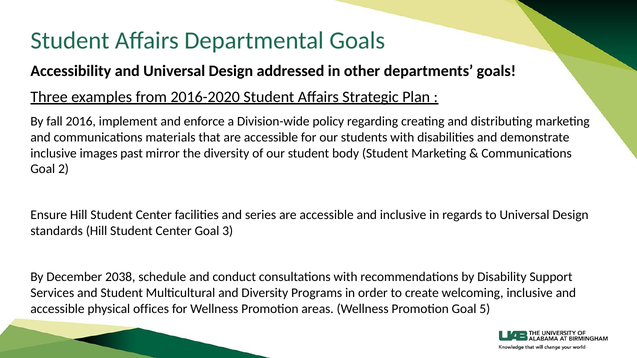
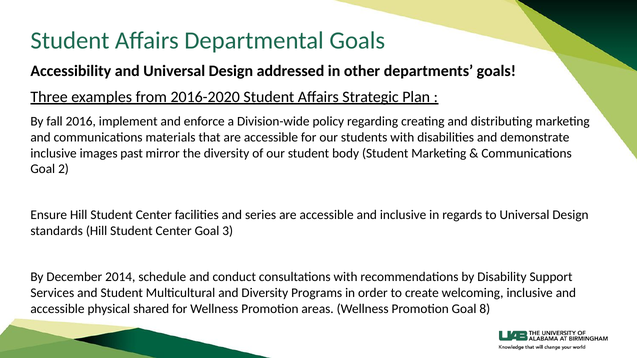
2038: 2038 -> 2014
offices: offices -> shared
5: 5 -> 8
